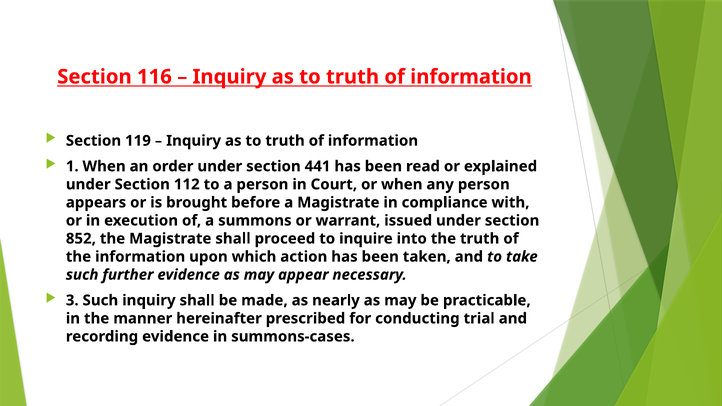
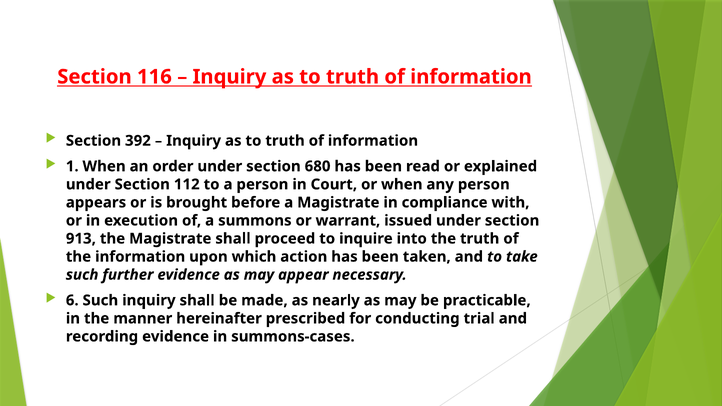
119: 119 -> 392
441: 441 -> 680
852: 852 -> 913
3: 3 -> 6
